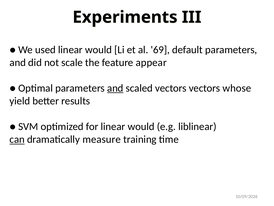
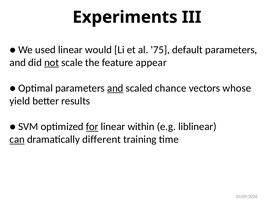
69: 69 -> 75
not underline: none -> present
scaled vectors: vectors -> chance
for underline: none -> present
would at (141, 126): would -> within
measure: measure -> different
